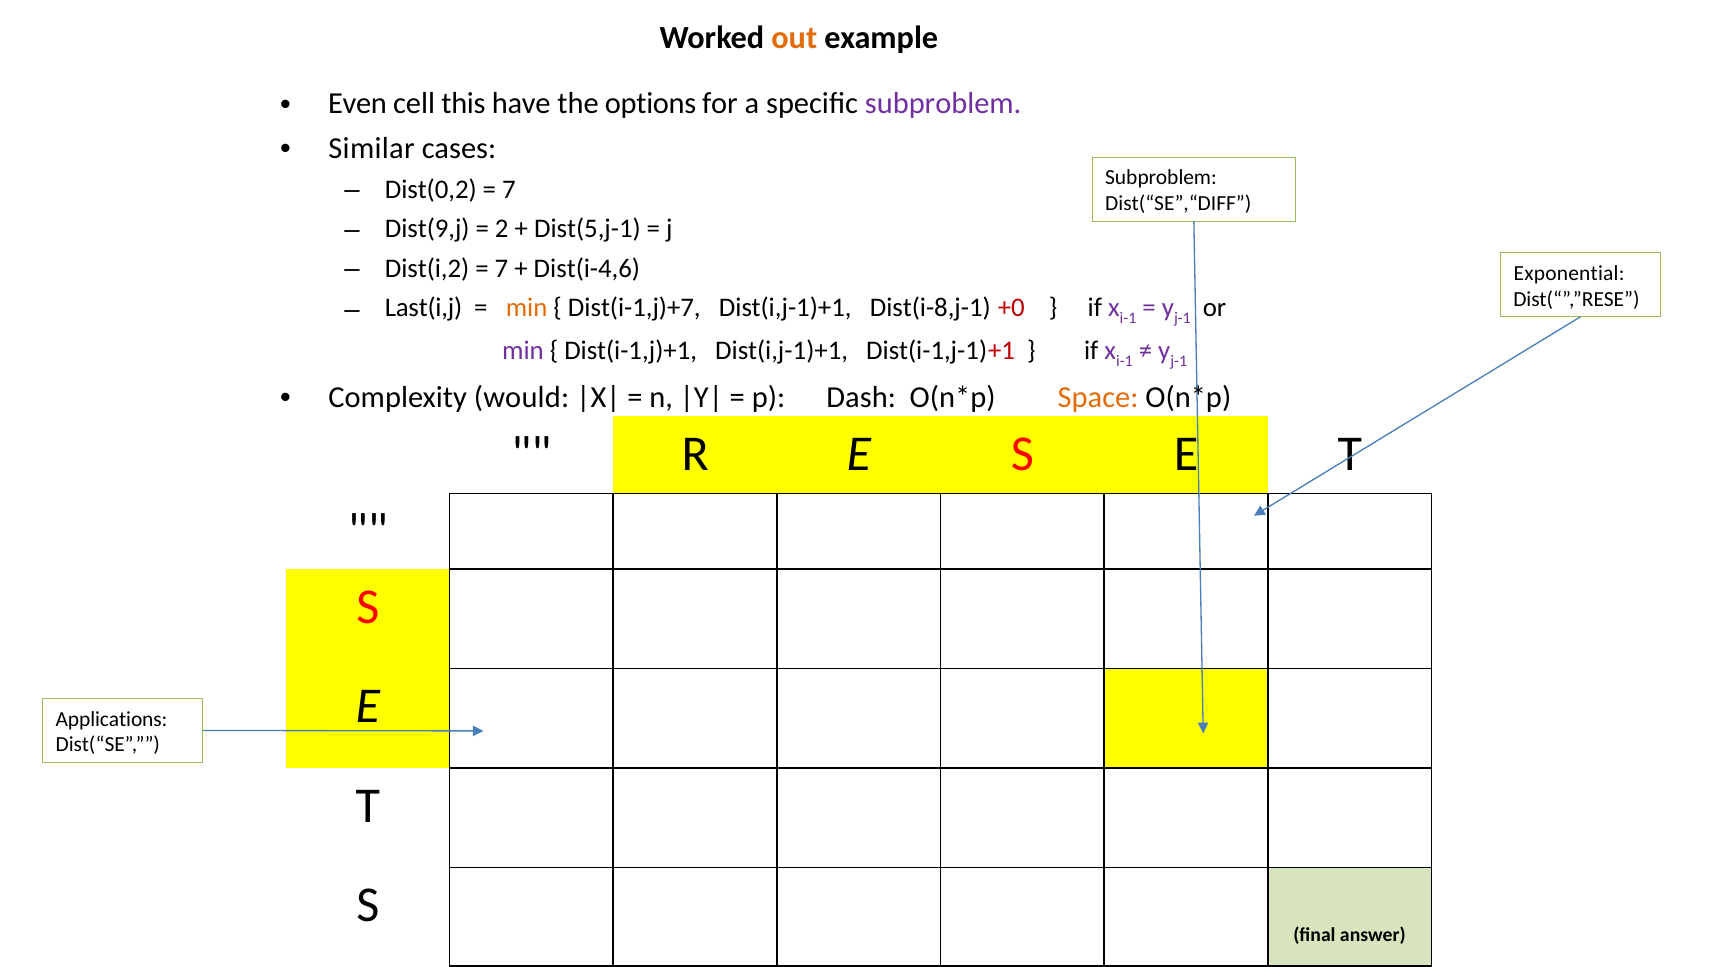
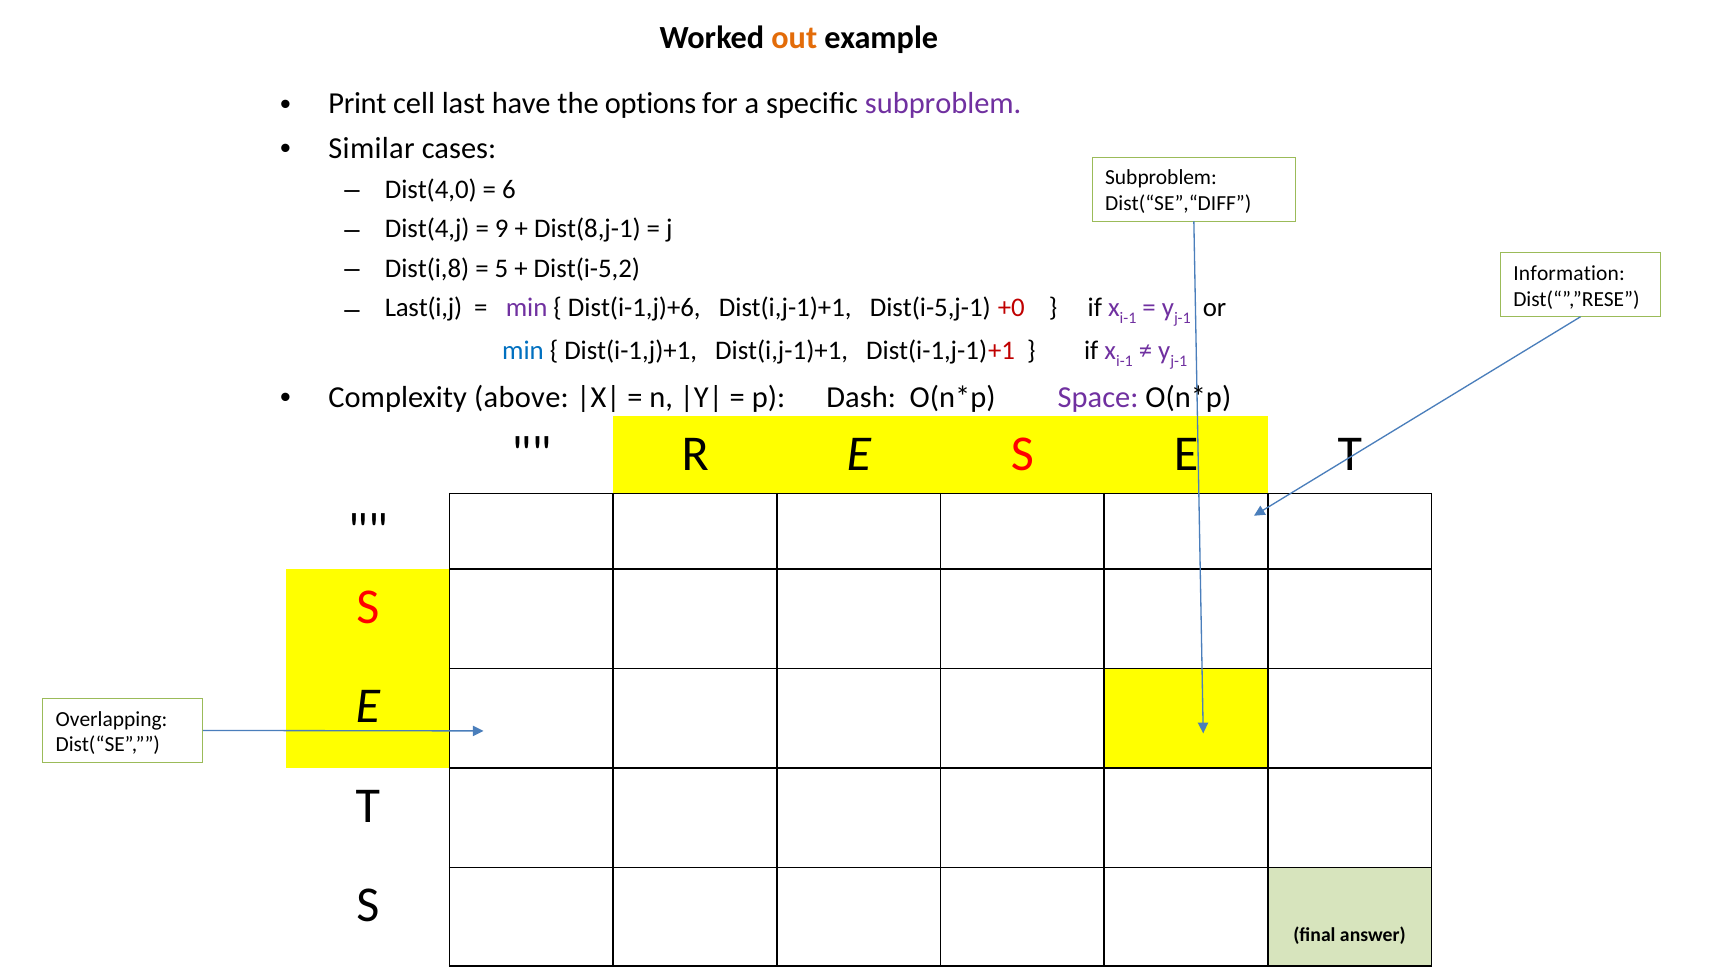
Even: Even -> Print
this: this -> last
Dist(0,2: Dist(0,2 -> Dist(4,0
7 at (509, 190): 7 -> 6
Dist(9,j: Dist(9,j -> Dist(4,j
2: 2 -> 9
Dist(5,j-1: Dist(5,j-1 -> Dist(8,j-1
Dist(i,2: Dist(i,2 -> Dist(i,8
7 at (501, 268): 7 -> 5
Dist(i-4,6: Dist(i-4,6 -> Dist(i-5,2
Exponential: Exponential -> Information
min at (527, 308) colour: orange -> purple
Dist(i-1,j)+7: Dist(i-1,j)+7 -> Dist(i-1,j)+6
Dist(i-8,j-1: Dist(i-8,j-1 -> Dist(i-5,j-1
min at (523, 351) colour: purple -> blue
would: would -> above
Space colour: orange -> purple
Applications: Applications -> Overlapping
